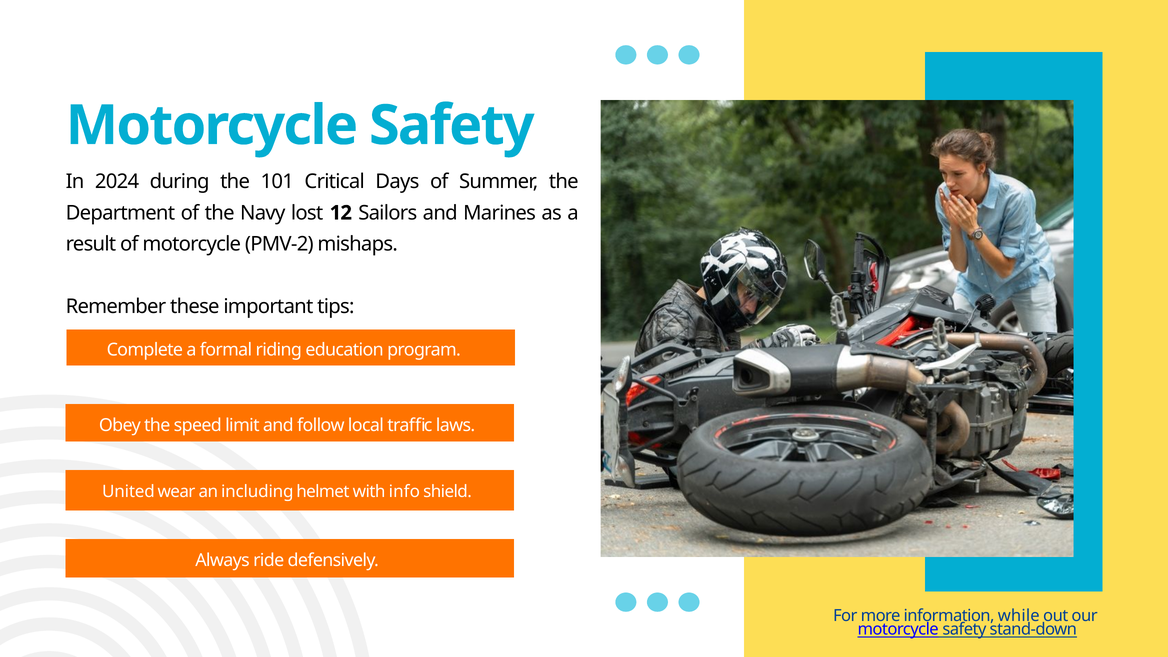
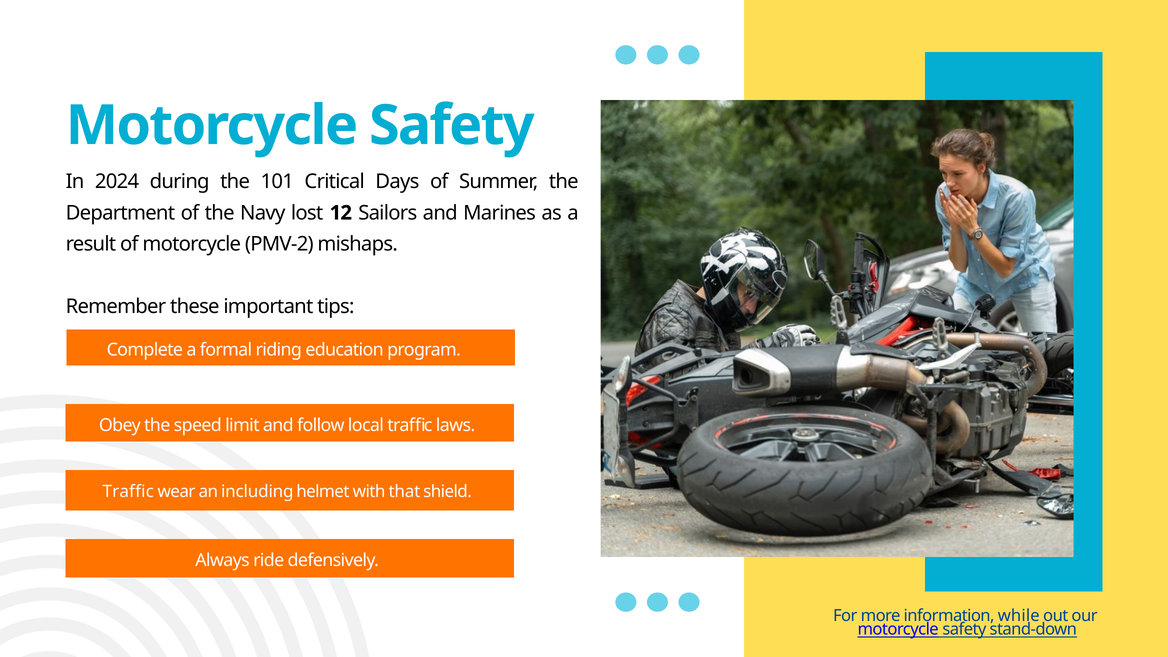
United at (128, 492): United -> Traffic
info: info -> that
